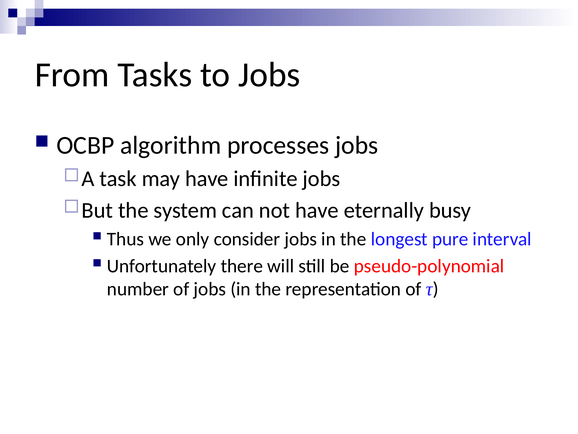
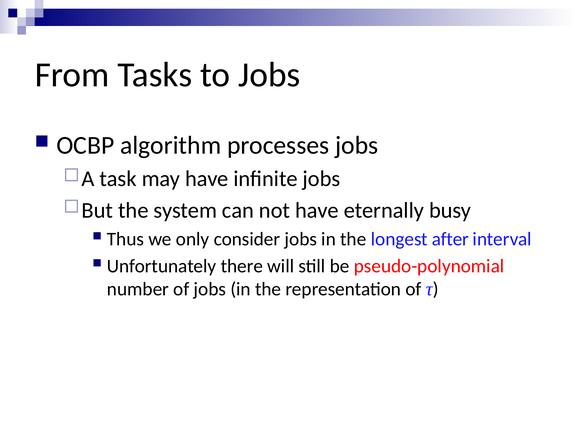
pure: pure -> after
